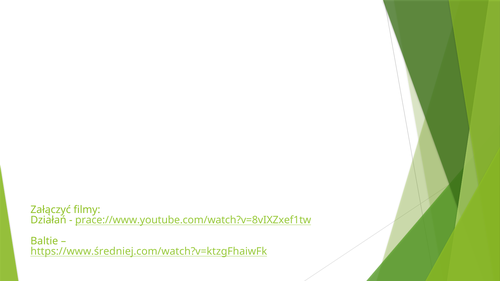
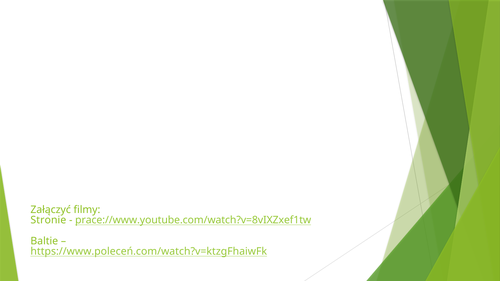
Działań: Działań -> Stronie
https://www.średniej.com/watch?v=ktzgFhaiwFk: https://www.średniej.com/watch?v=ktzgFhaiwFk -> https://www.poleceń.com/watch?v=ktzgFhaiwFk
